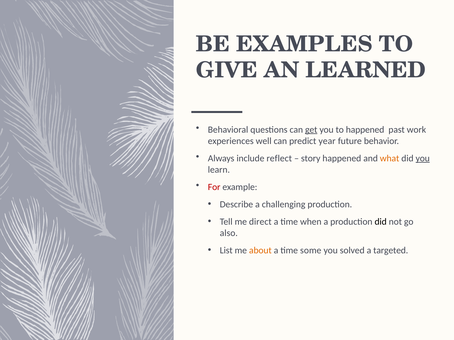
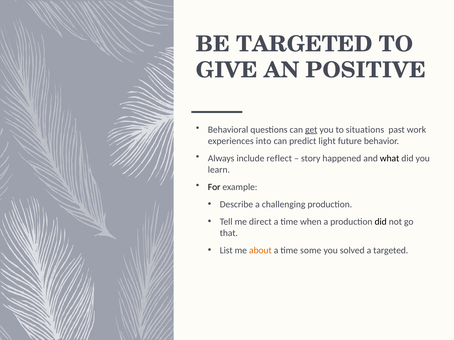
BE EXAMPLES: EXAMPLES -> TARGETED
LEARNED: LEARNED -> POSITIVE
to happened: happened -> situations
well: well -> into
year: year -> light
what colour: orange -> black
you at (423, 159) underline: present -> none
For colour: red -> black
also: also -> that
